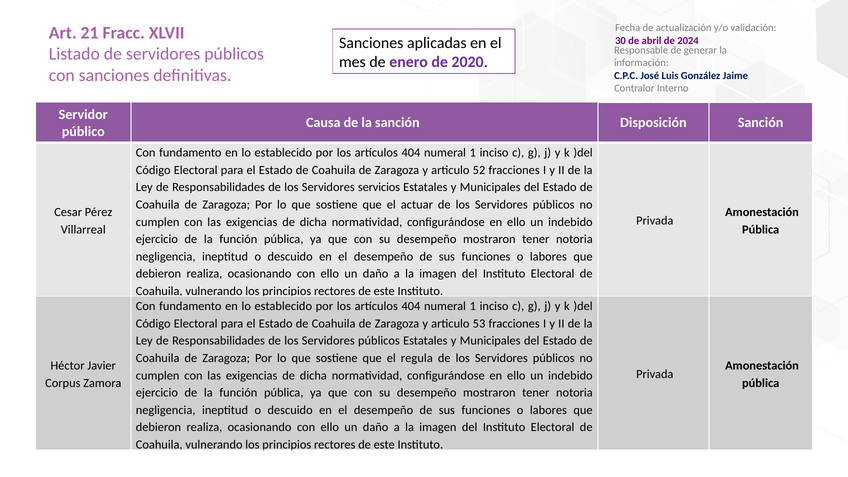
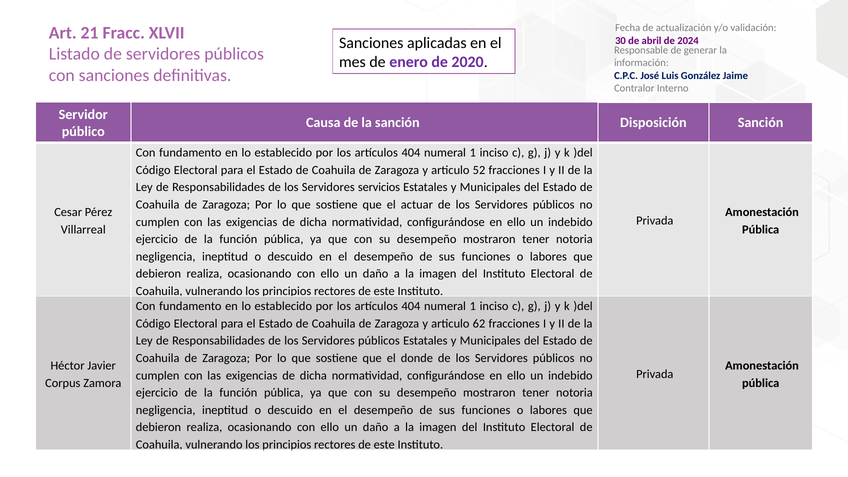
53: 53 -> 62
regula: regula -> donde
